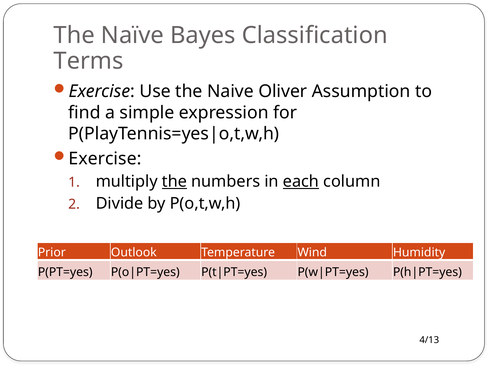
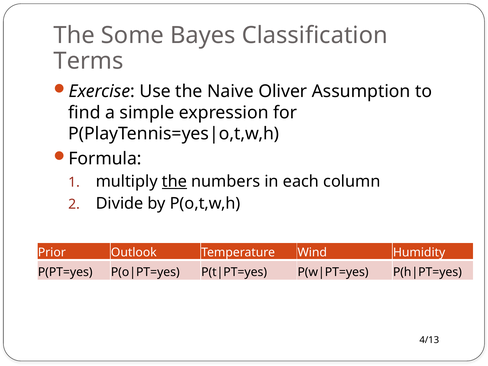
Naïve: Naïve -> Some
Exercise at (105, 159): Exercise -> Formula
each underline: present -> none
